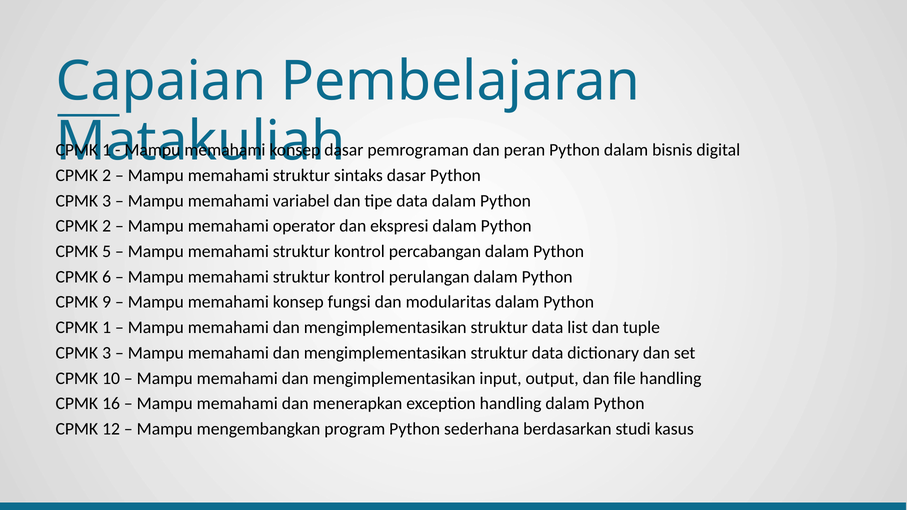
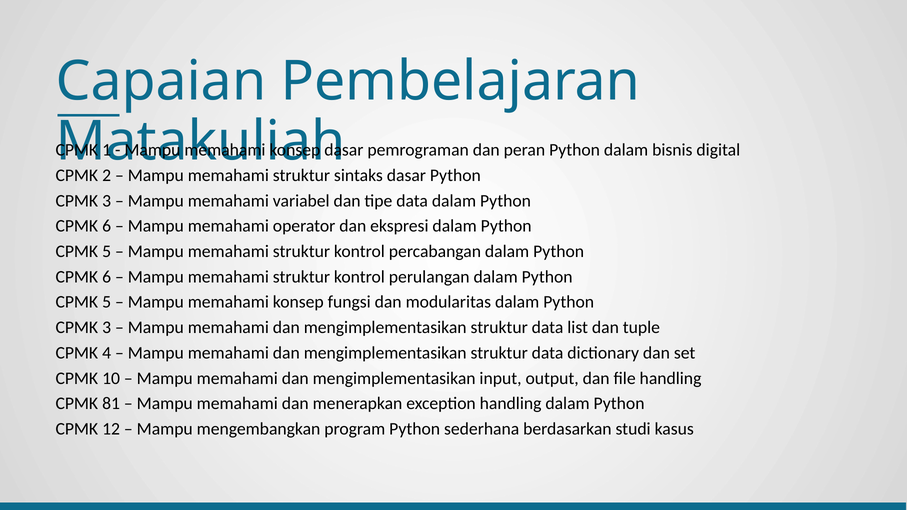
2 at (107, 226): 2 -> 6
9 at (107, 302): 9 -> 5
1 at (107, 328): 1 -> 3
3 at (107, 353): 3 -> 4
16: 16 -> 81
